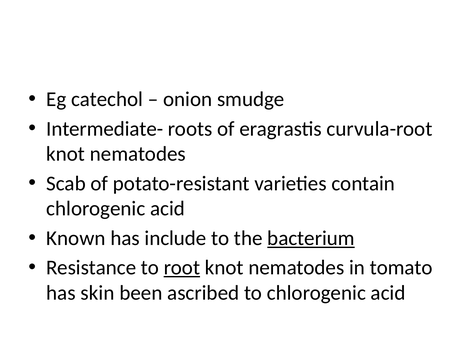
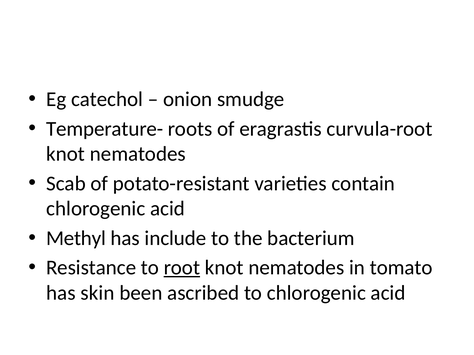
Intermediate-: Intermediate- -> Temperature-
Known: Known -> Methyl
bacterium underline: present -> none
